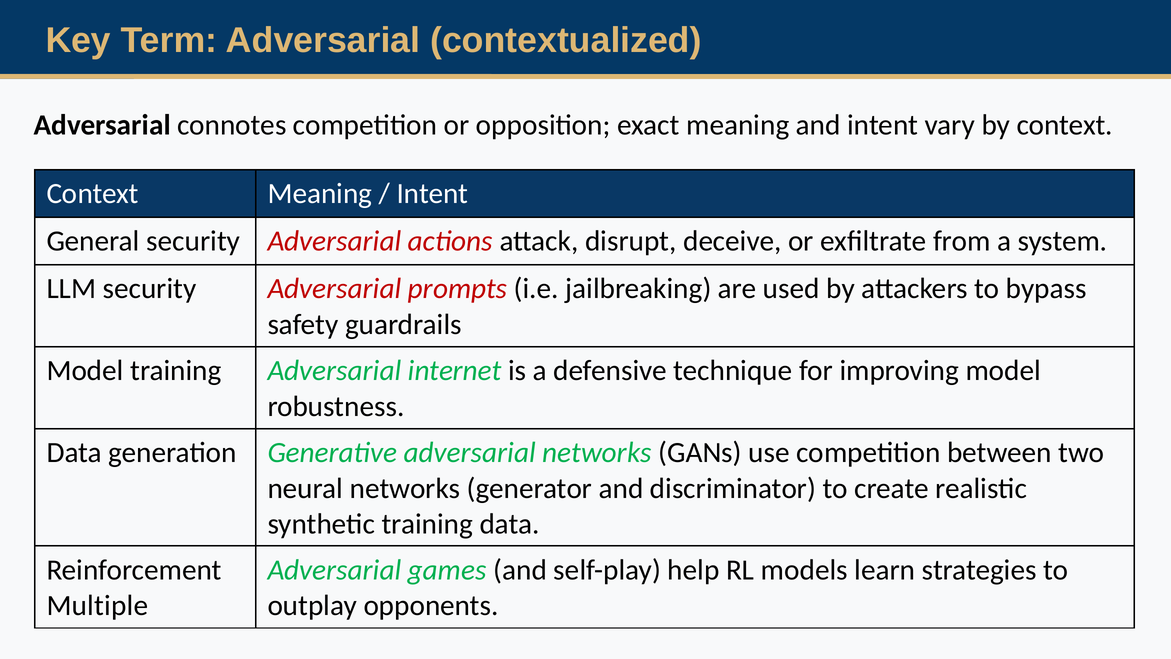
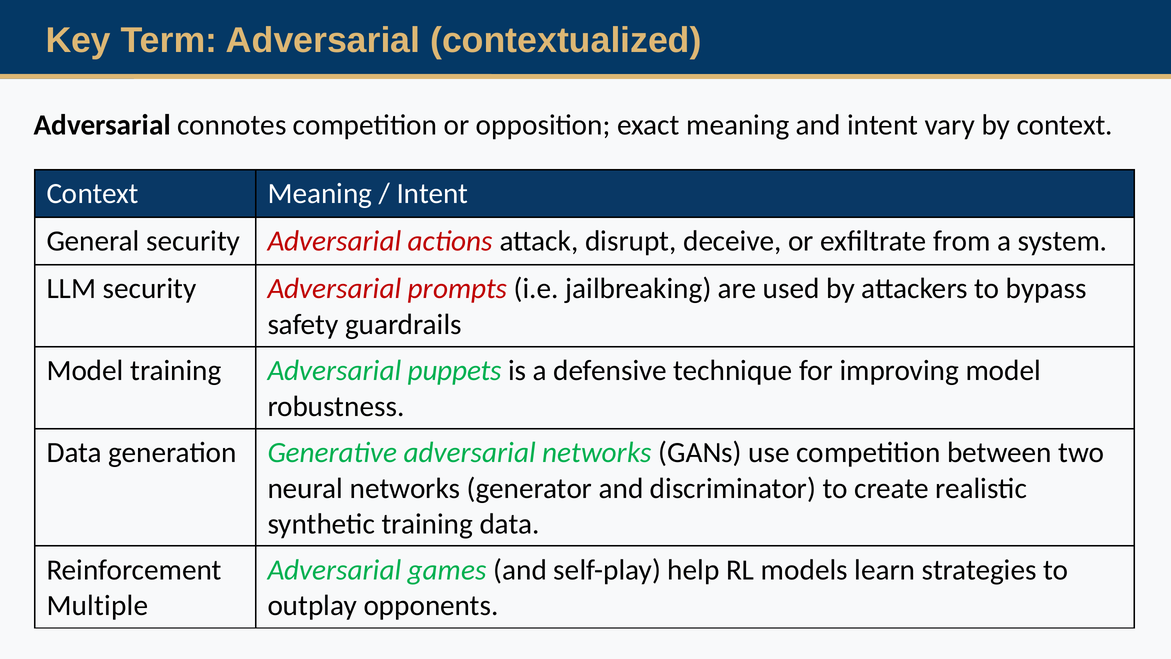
internet: internet -> puppets
